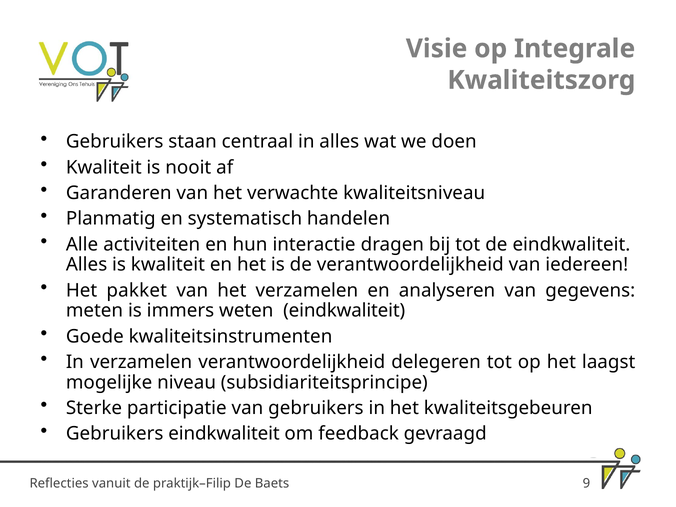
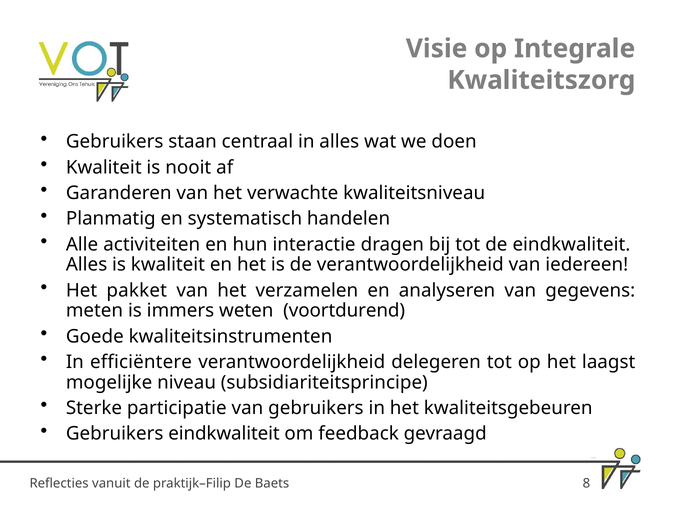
weten eindkwaliteit: eindkwaliteit -> voortdurend
In verzamelen: verzamelen -> efficiëntere
9: 9 -> 8
